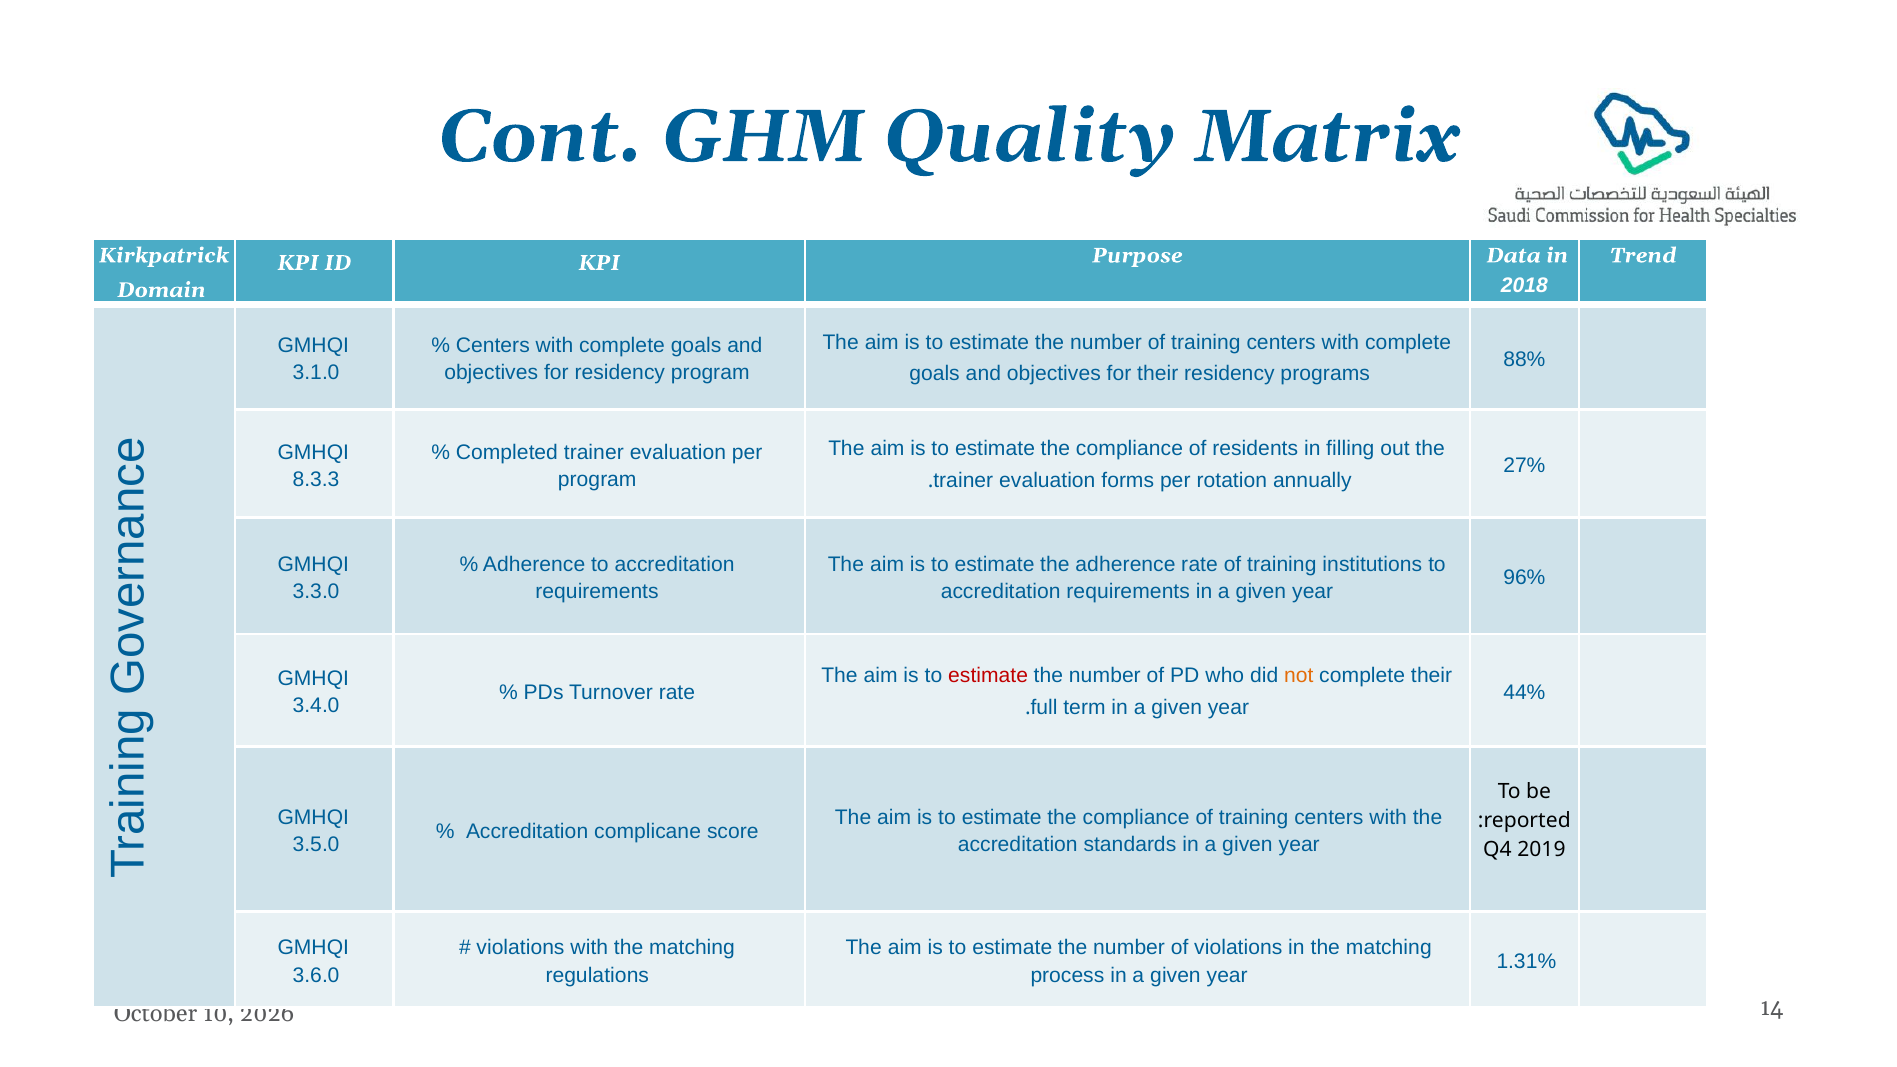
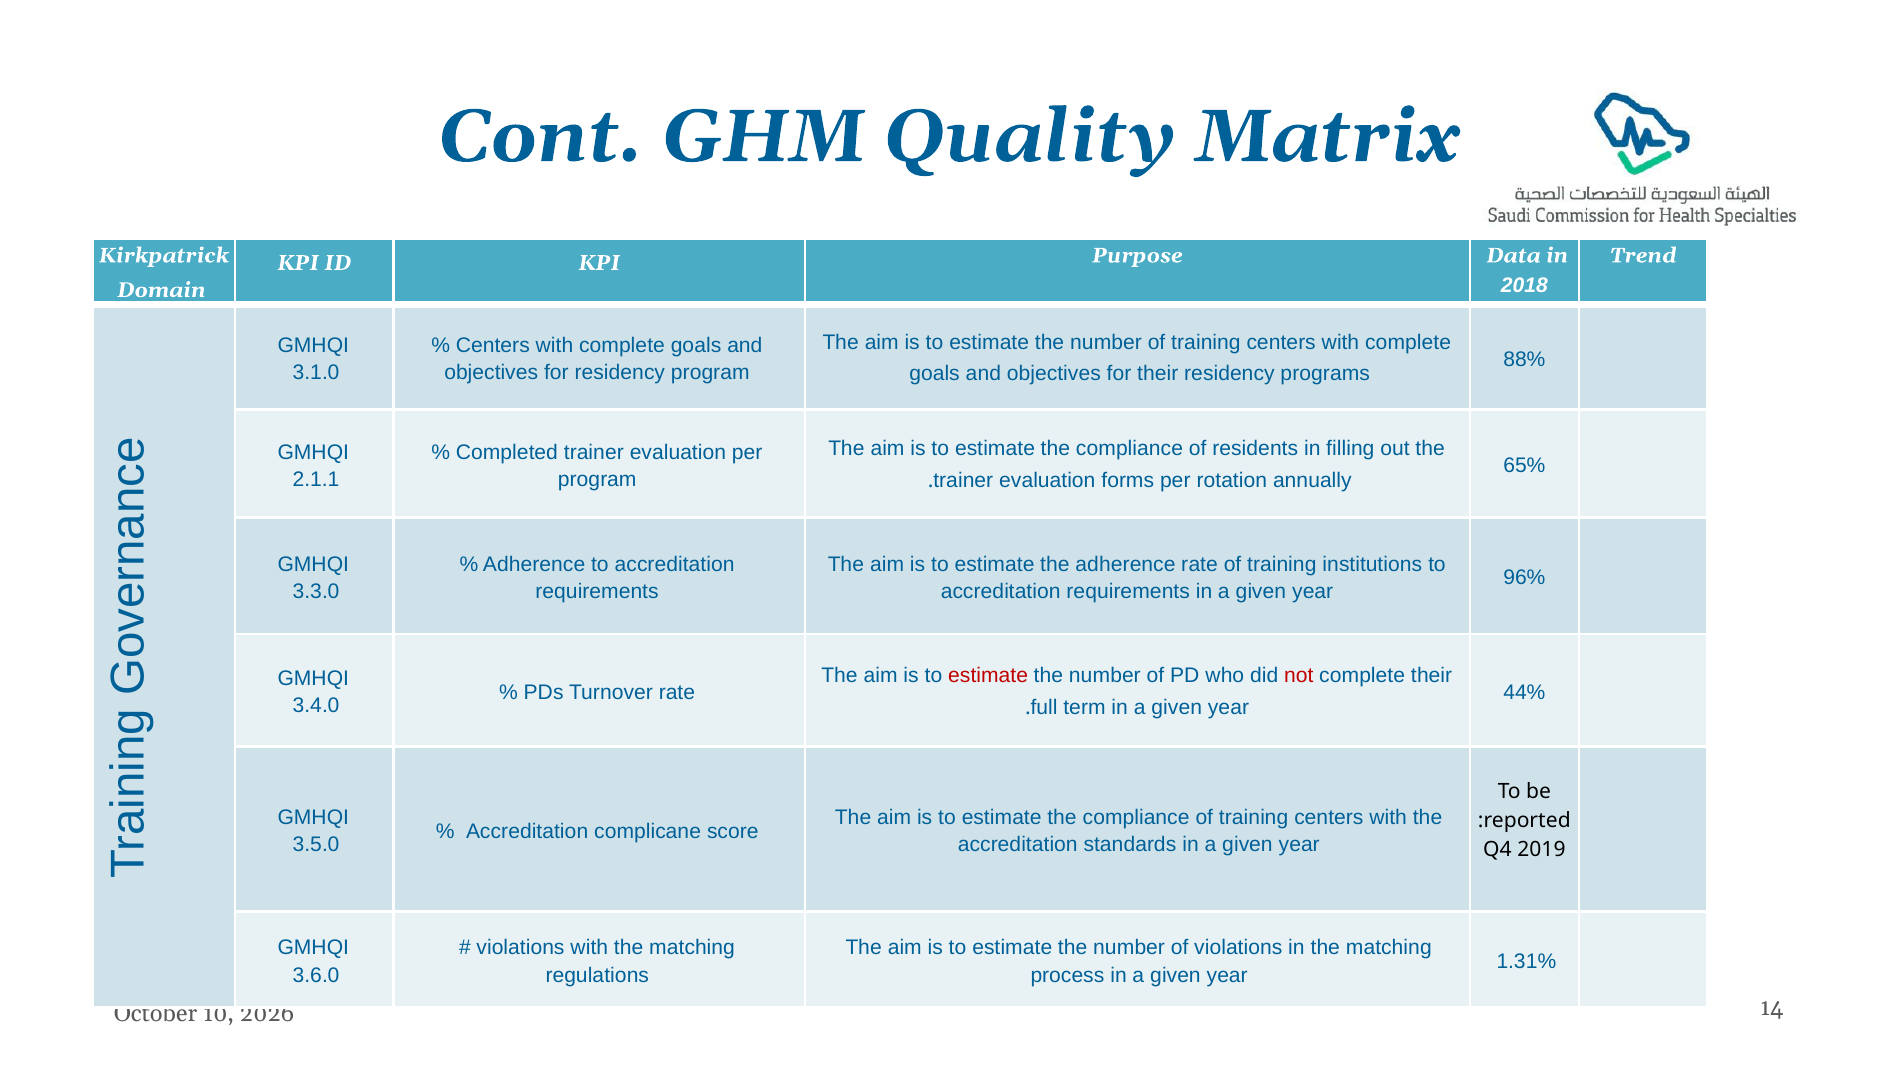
27%: 27% -> 65%
8.3.3: 8.3.3 -> 2.1.1
not colour: orange -> red
